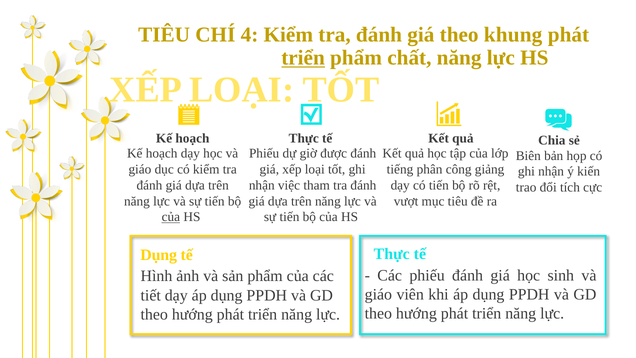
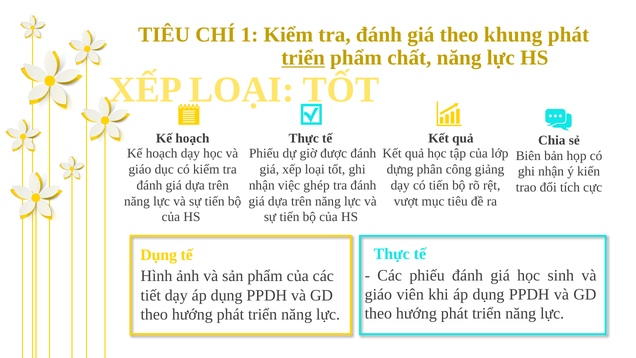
4: 4 -> 1
tiếng: tiếng -> dựng
tham: tham -> ghép
của at (171, 217) underline: present -> none
